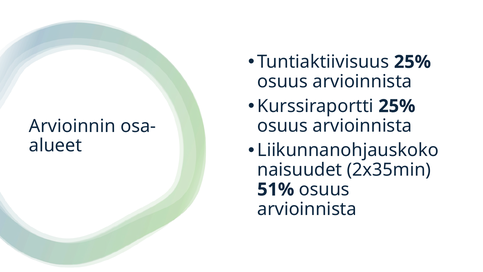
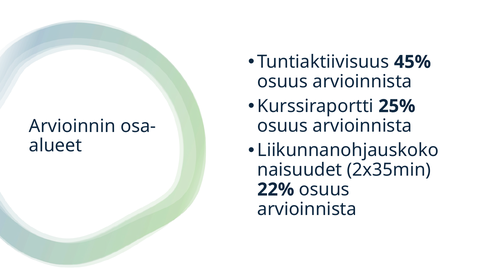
Tuntiaktiivisuus 25%: 25% -> 45%
51%: 51% -> 22%
